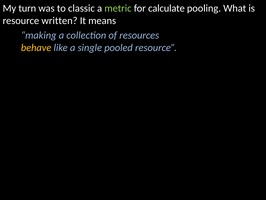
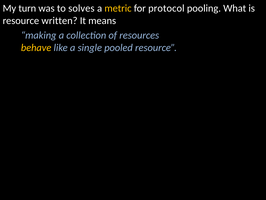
classic: classic -> solves
metric colour: light green -> yellow
calculate: calculate -> protocol
